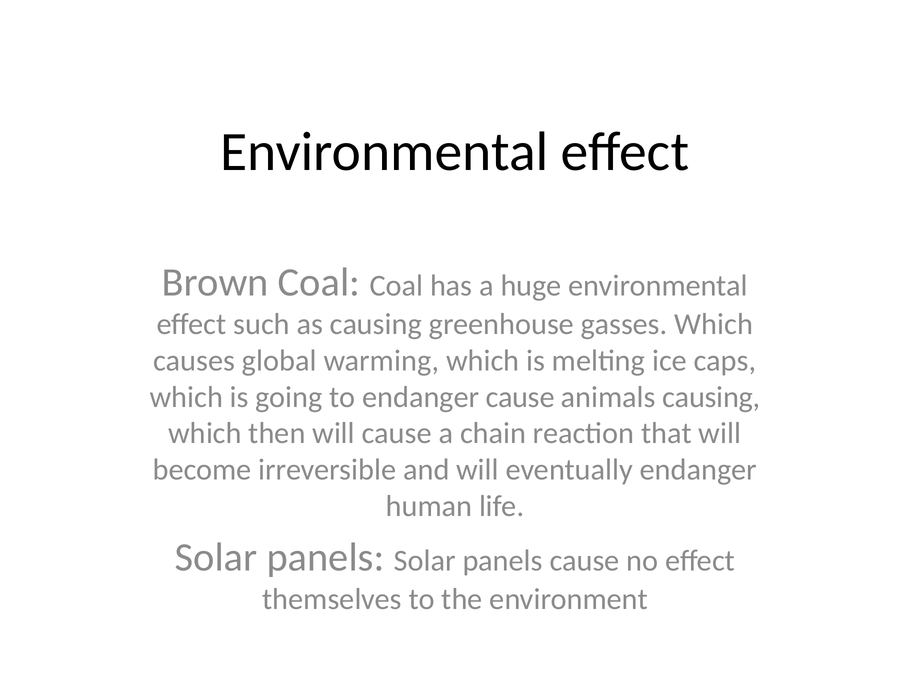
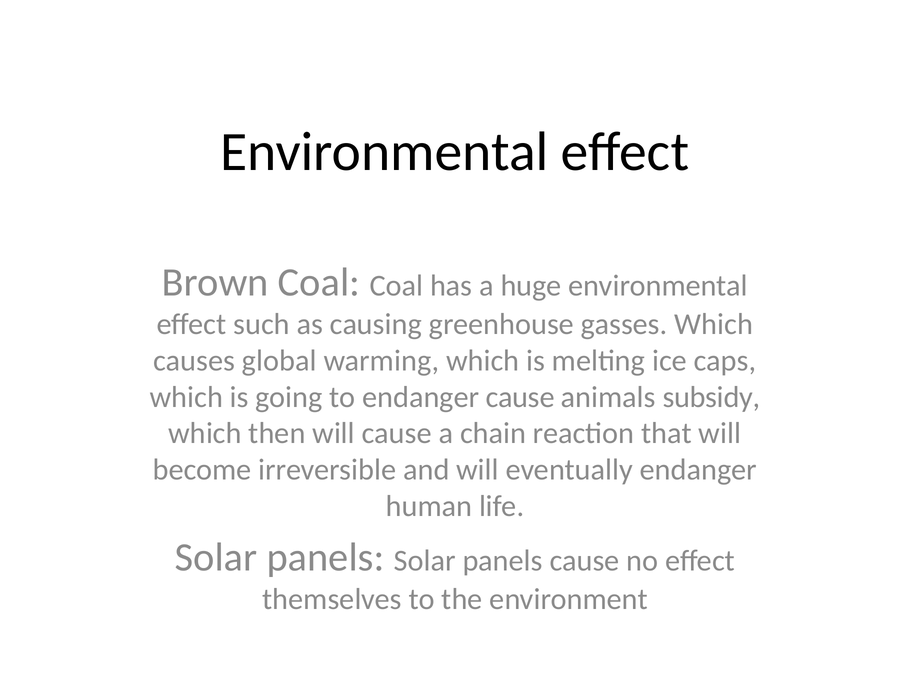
animals causing: causing -> subsidy
